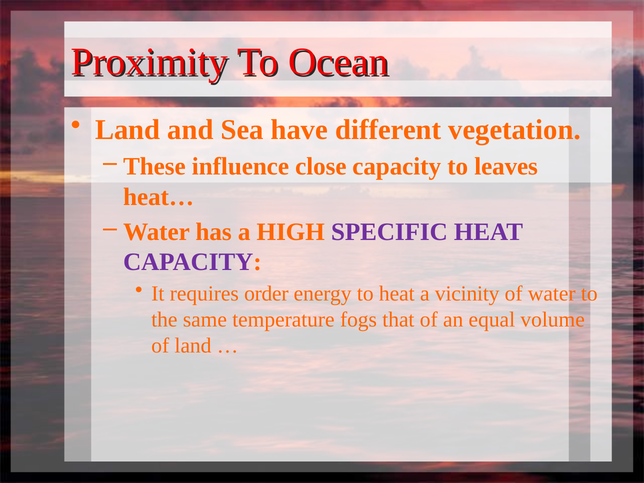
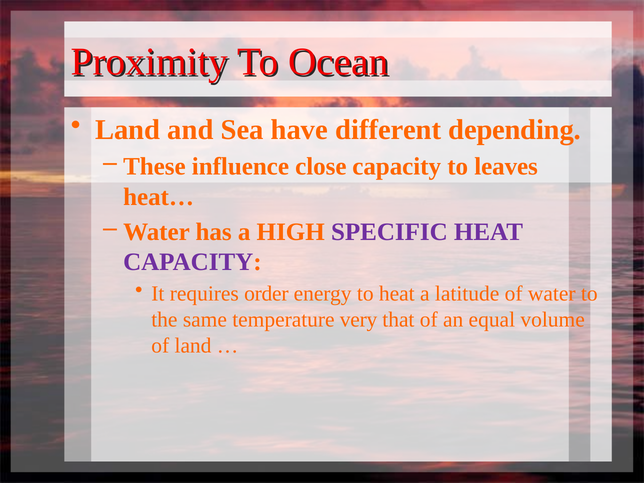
vegetation: vegetation -> depending
vicinity: vicinity -> latitude
fogs: fogs -> very
